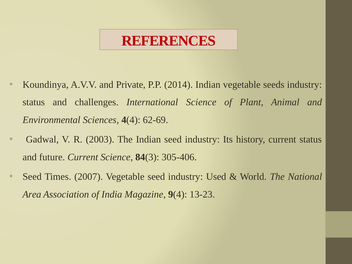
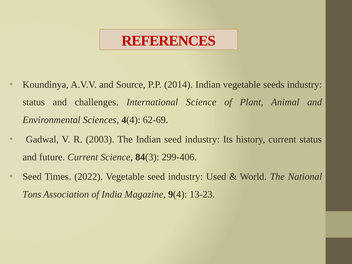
Private: Private -> Source
305-406: 305-406 -> 299-406
2007: 2007 -> 2022
Area: Area -> Tons
